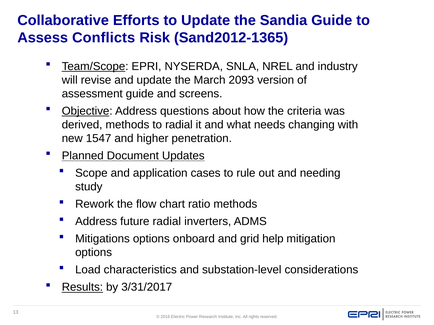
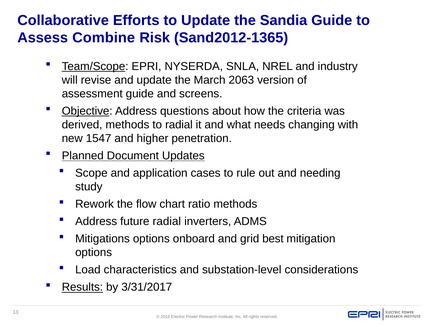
Conflicts: Conflicts -> Combine
2093: 2093 -> 2063
help: help -> best
